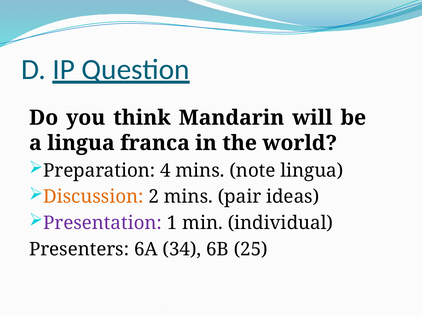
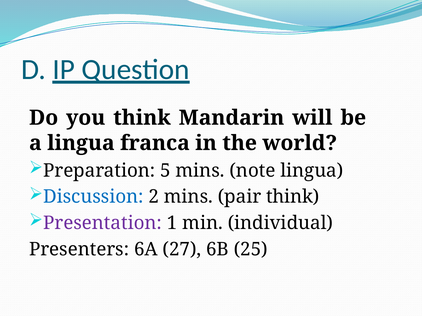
4: 4 -> 5
Discussion colour: orange -> blue
pair ideas: ideas -> think
34: 34 -> 27
